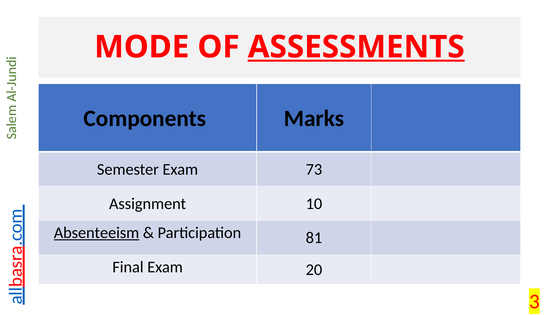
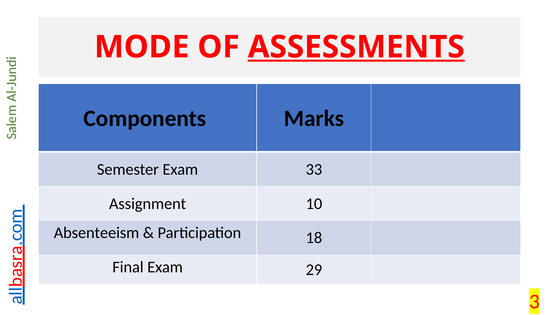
73: 73 -> 33
Absenteeism underline: present -> none
81: 81 -> 18
20: 20 -> 29
